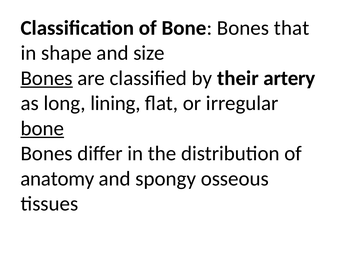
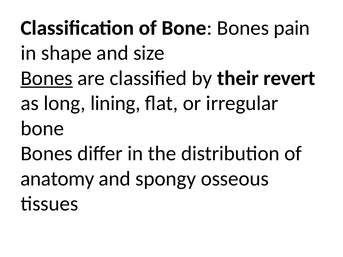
that: that -> pain
artery: artery -> revert
bone at (42, 129) underline: present -> none
